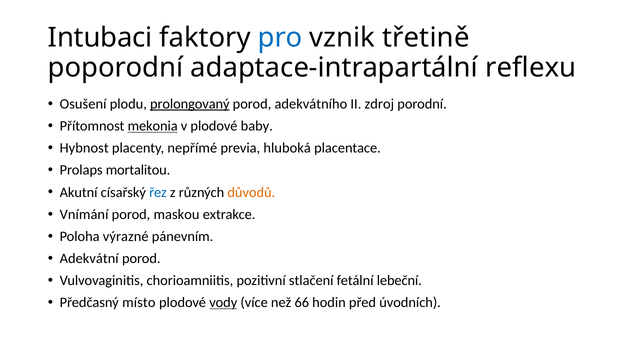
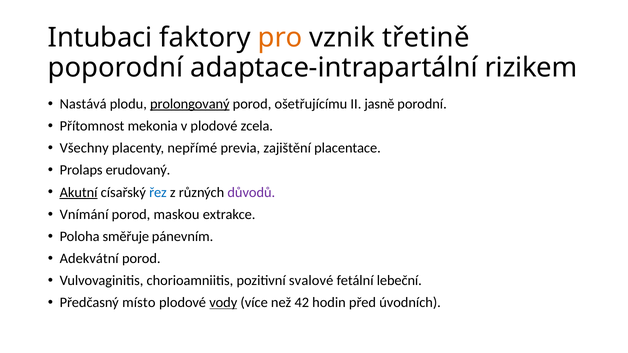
pro colour: blue -> orange
reflexu: reflexu -> rizikem
Osušení: Osušení -> Nastává
adekvátního: adekvátního -> ošetřujícímu
zdroj: zdroj -> jasně
mekonia underline: present -> none
baby: baby -> zcela
Hybnost: Hybnost -> Všechny
hluboká: hluboká -> zajištění
mortalitou: mortalitou -> erudovaný
Akutní underline: none -> present
důvodů colour: orange -> purple
výrazné: výrazné -> směřuje
stlačení: stlačení -> svalové
66: 66 -> 42
